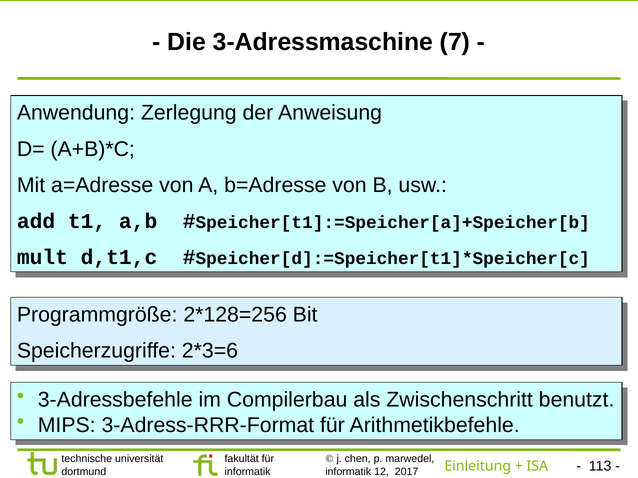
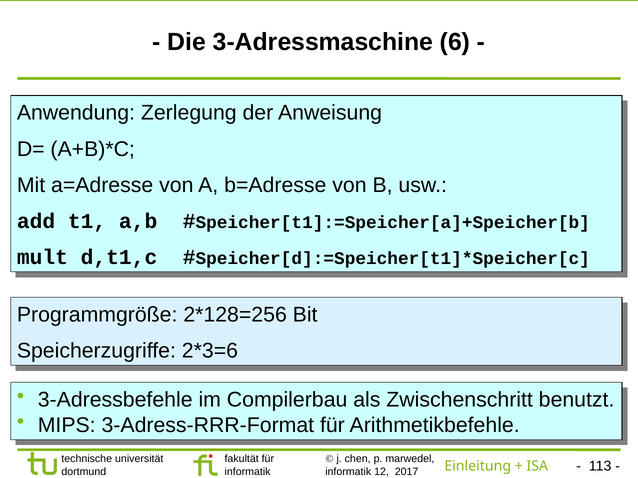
7: 7 -> 6
